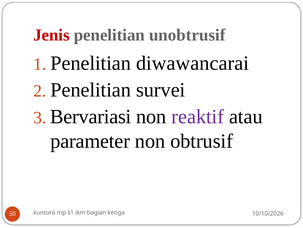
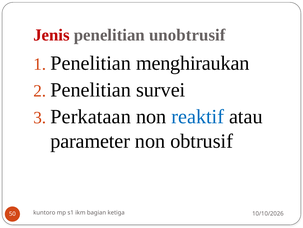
diwawancarai: diwawancarai -> menghiraukan
Bervariasi: Bervariasi -> Perkataan
reaktif colour: purple -> blue
